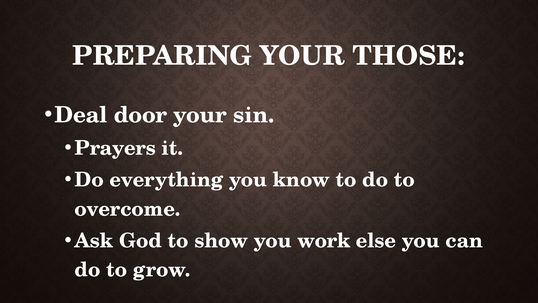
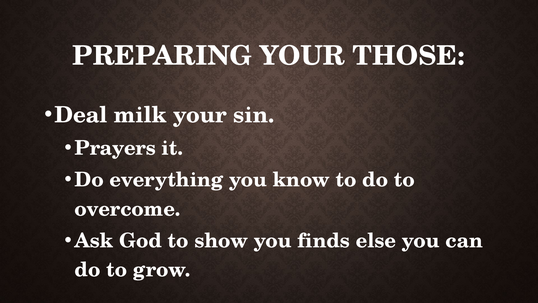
door: door -> milk
work: work -> finds
